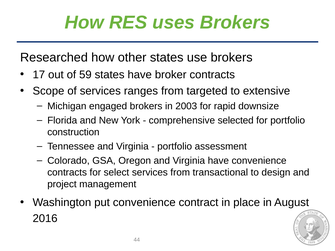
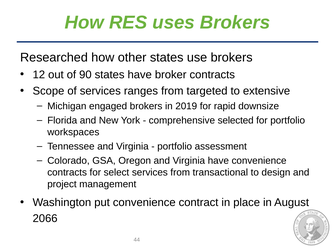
17: 17 -> 12
59: 59 -> 90
2003: 2003 -> 2019
construction: construction -> workspaces
2016: 2016 -> 2066
